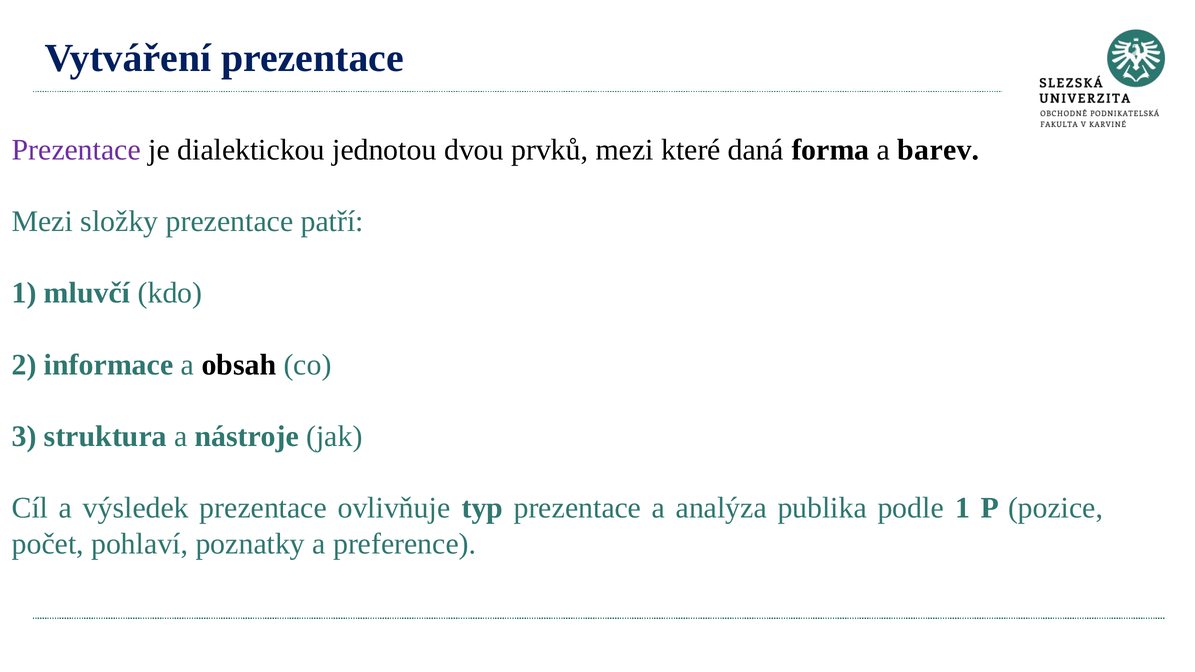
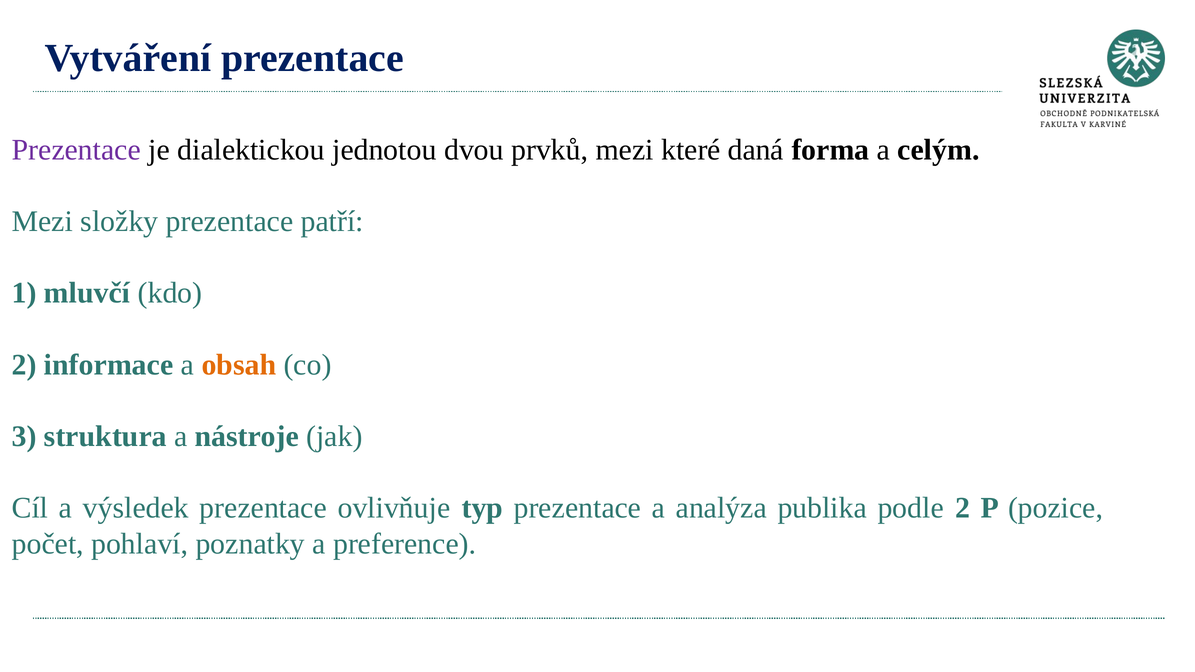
barev: barev -> celým
obsah colour: black -> orange
podle 1: 1 -> 2
